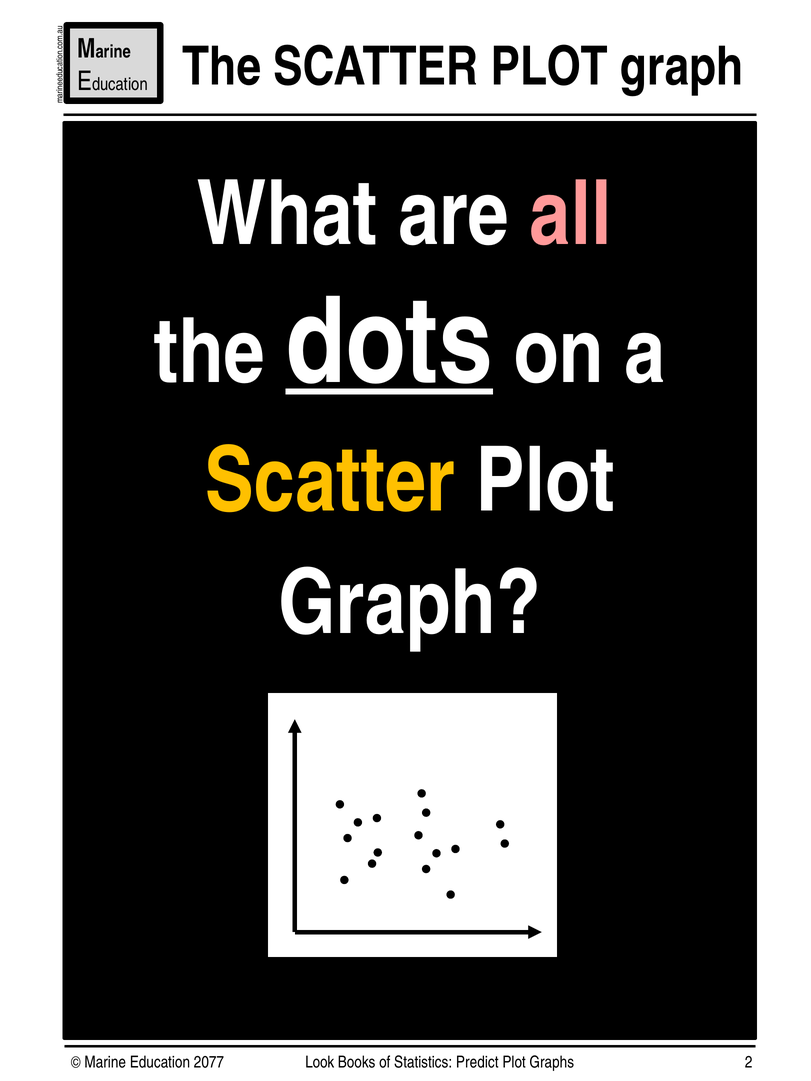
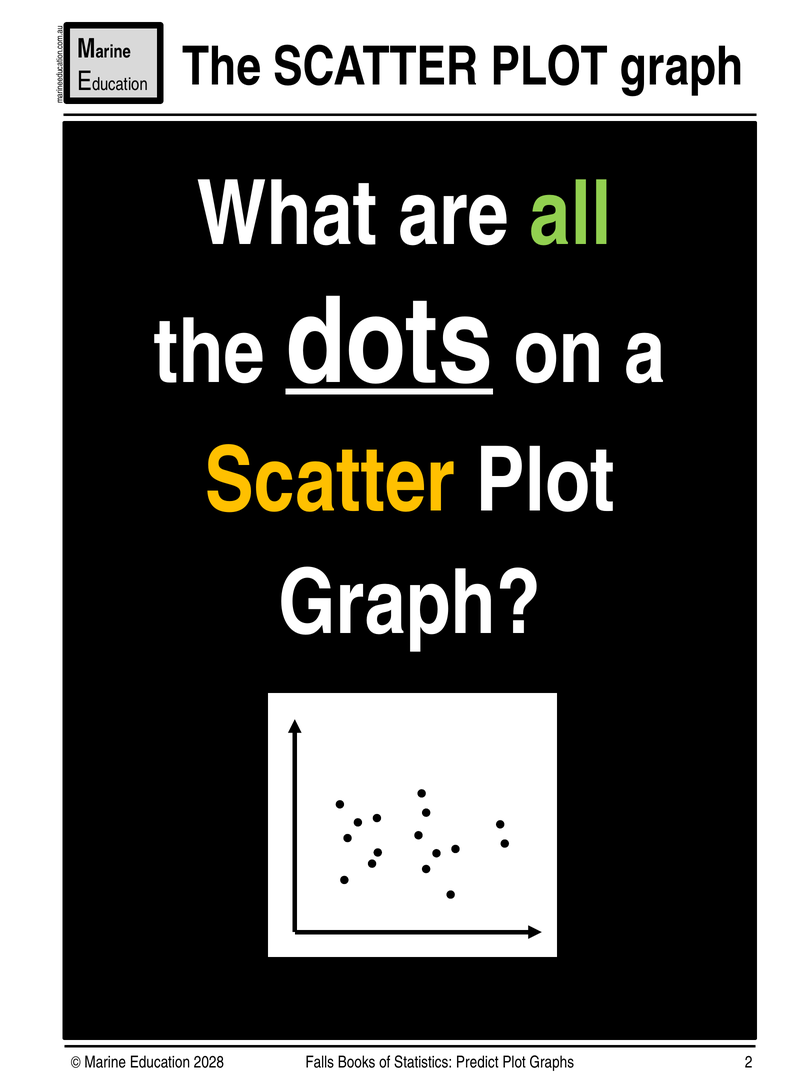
all colour: pink -> light green
2077: 2077 -> 2028
Look: Look -> Falls
